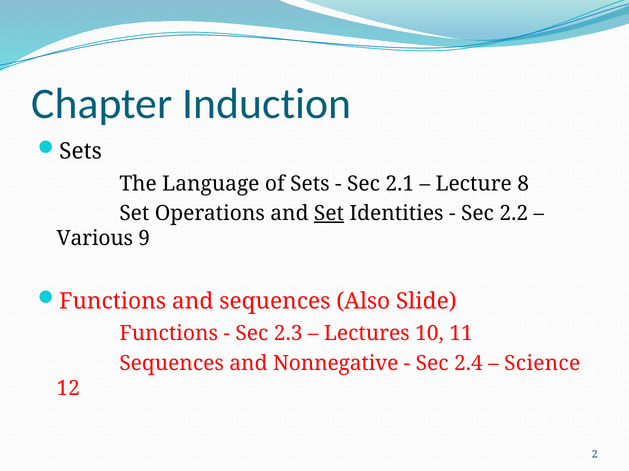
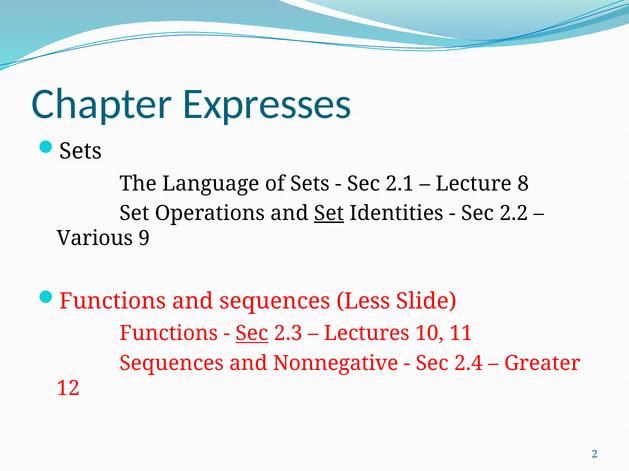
Induction: Induction -> Expresses
Also: Also -> Less
Sec at (252, 334) underline: none -> present
Science: Science -> Greater
